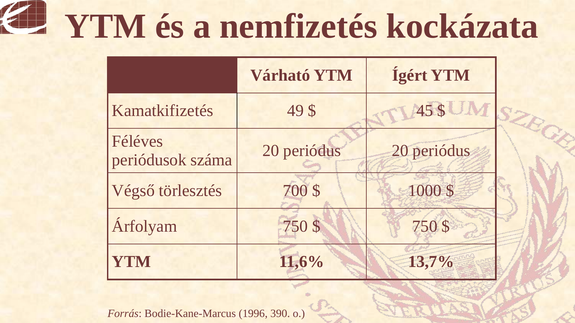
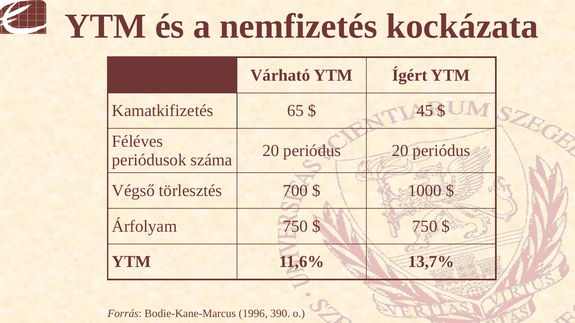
49: 49 -> 65
